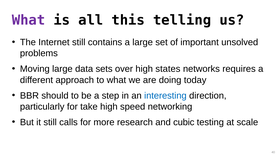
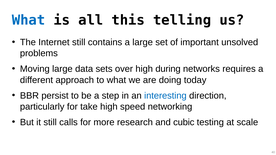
What at (29, 20) colour: purple -> blue
states: states -> during
should: should -> persist
